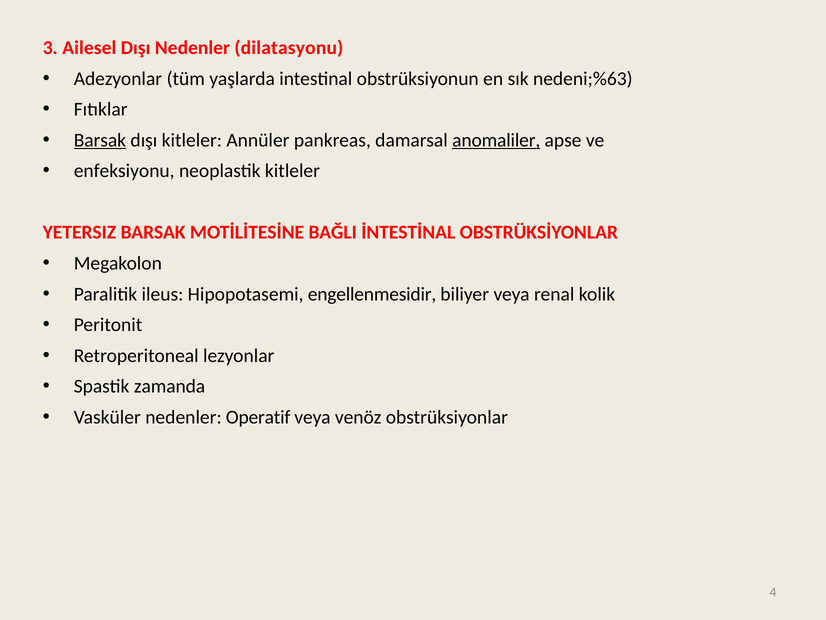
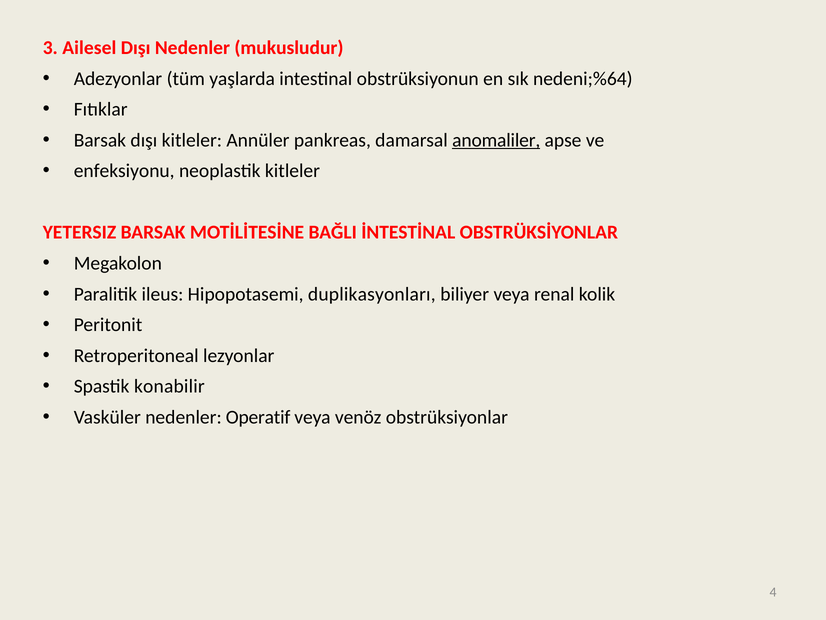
dilatasyonu: dilatasyonu -> mukusludur
nedeni;%63: nedeni;%63 -> nedeni;%64
Barsak at (100, 140) underline: present -> none
engellenmesidir: engellenmesidir -> duplikasyonları
zamanda: zamanda -> konabilir
